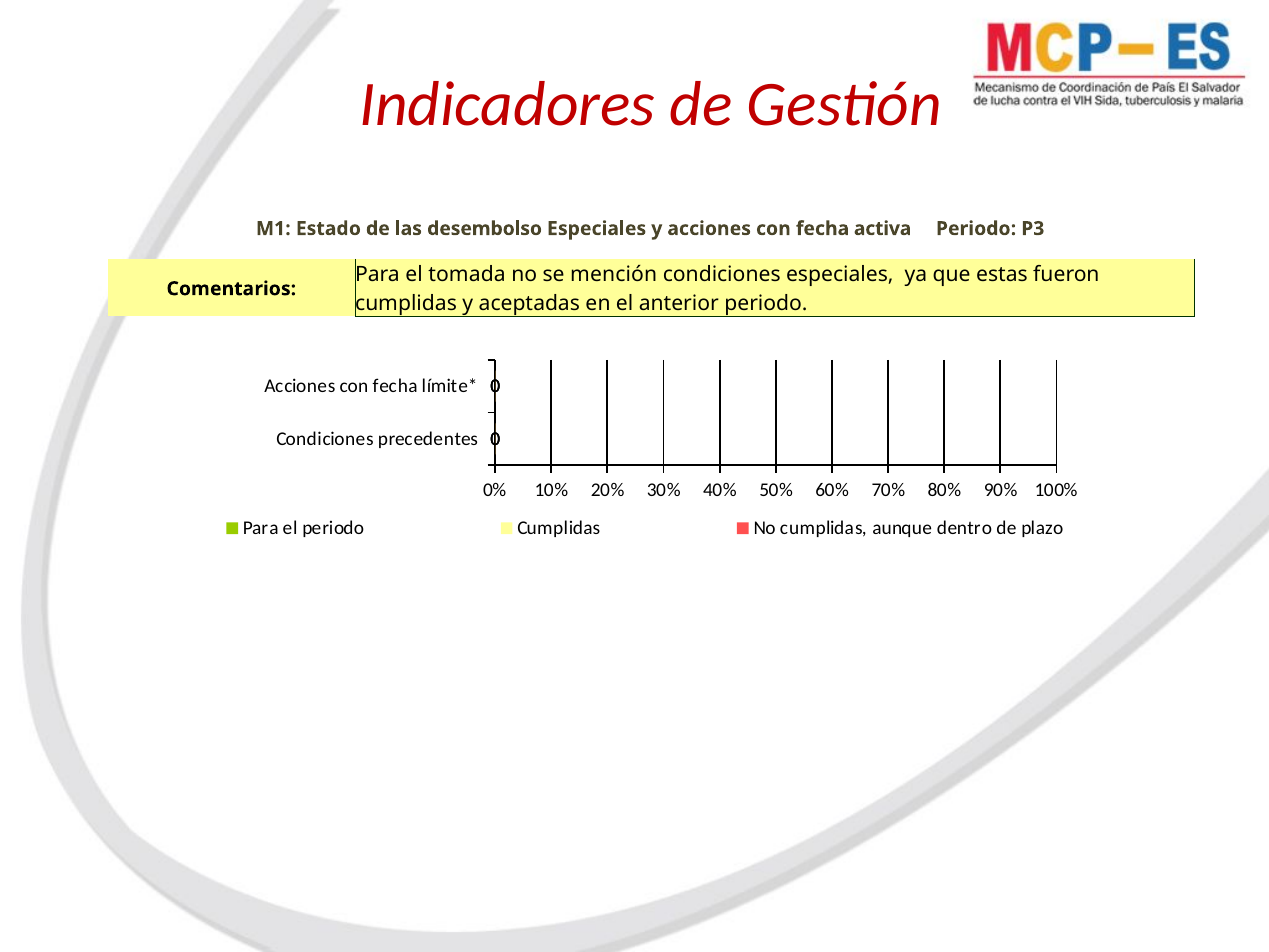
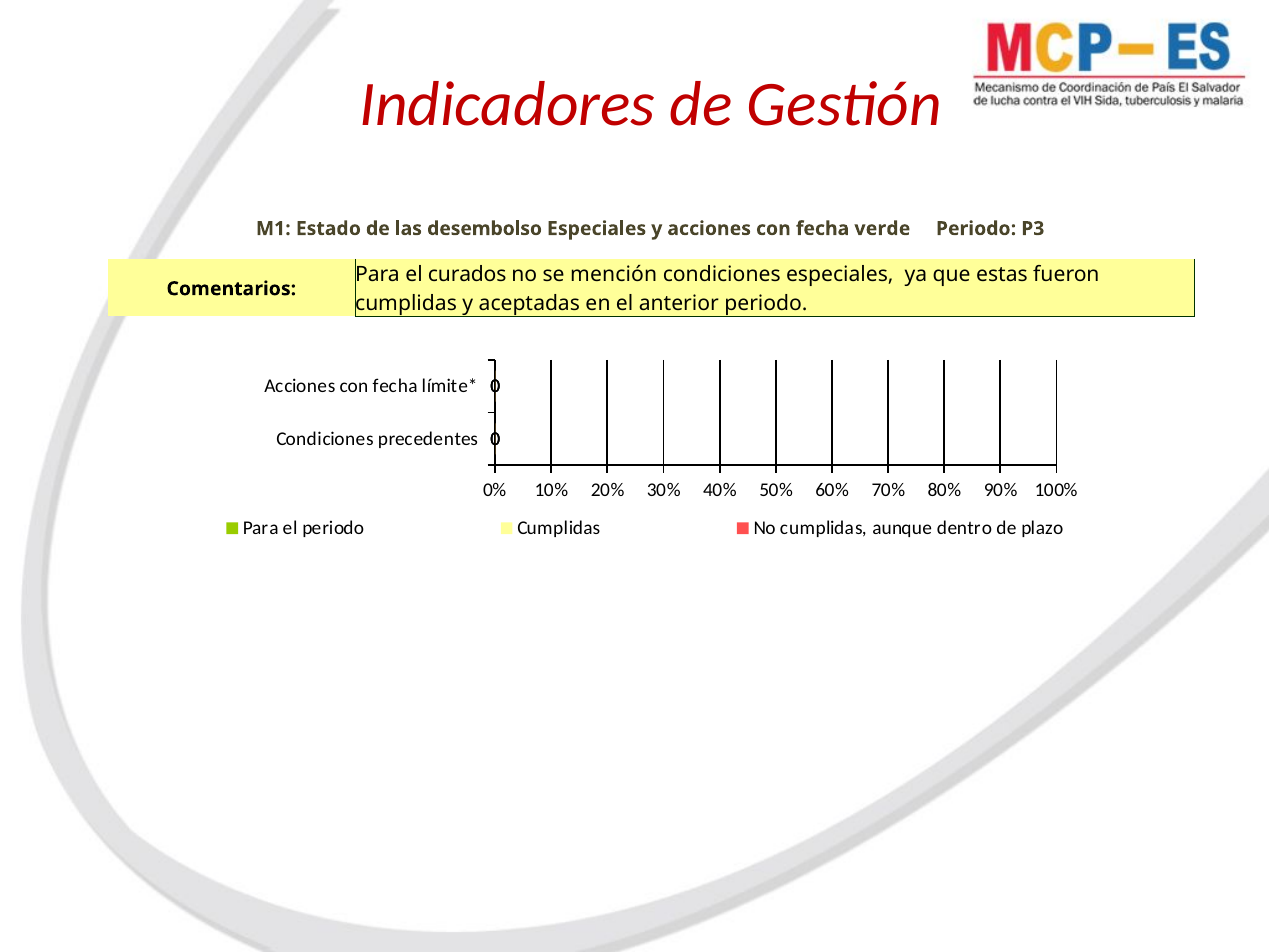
activa: activa -> verde
tomada: tomada -> curados
